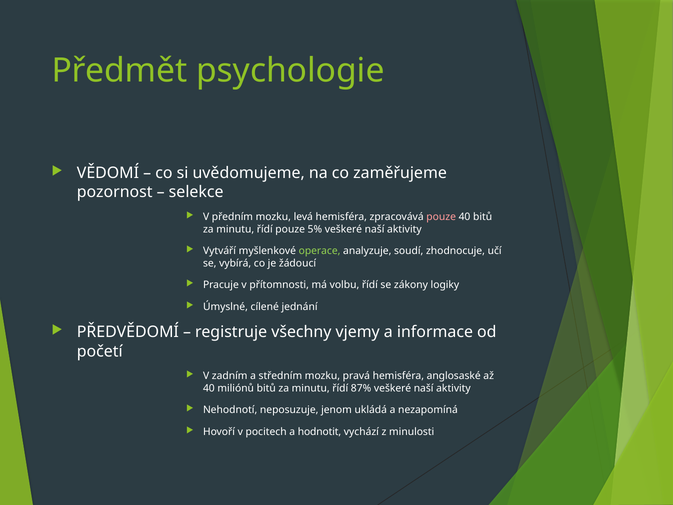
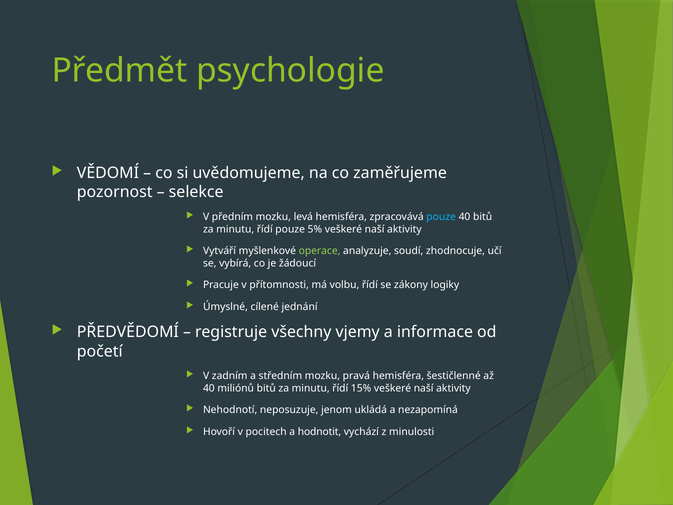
pouze at (441, 217) colour: pink -> light blue
anglosaské: anglosaské -> šestičlenné
87%: 87% -> 15%
